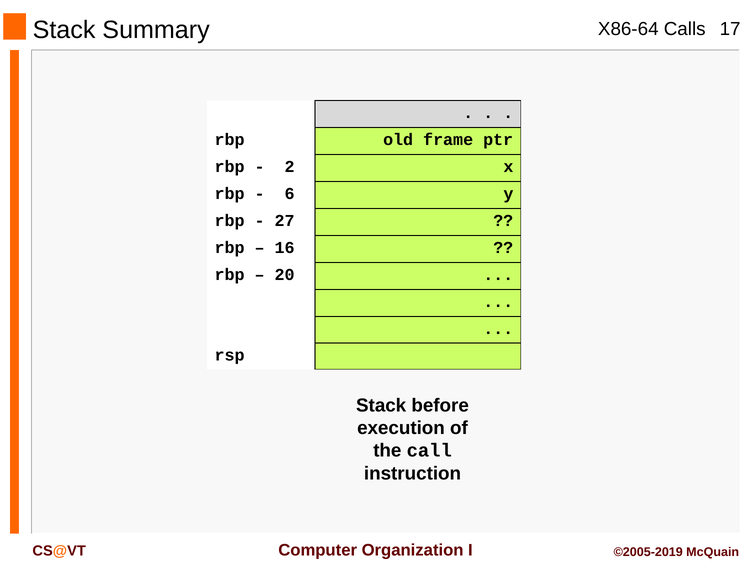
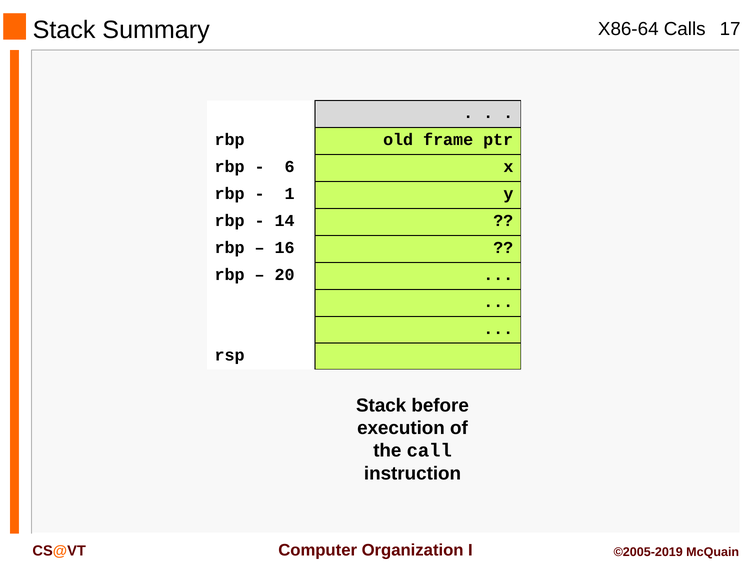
2: 2 -> 6
6: 6 -> 1
27: 27 -> 14
